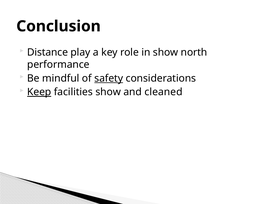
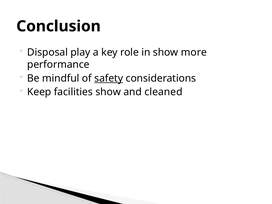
Distance: Distance -> Disposal
north: north -> more
Keep underline: present -> none
